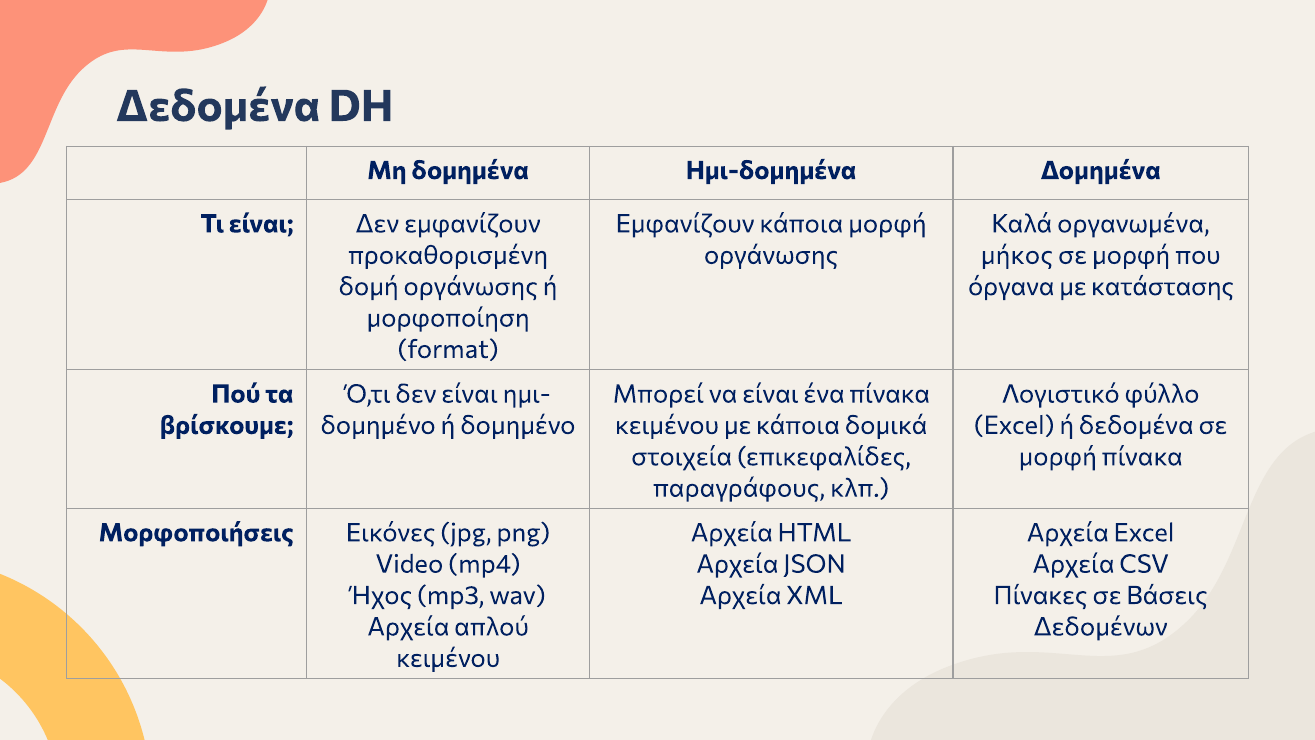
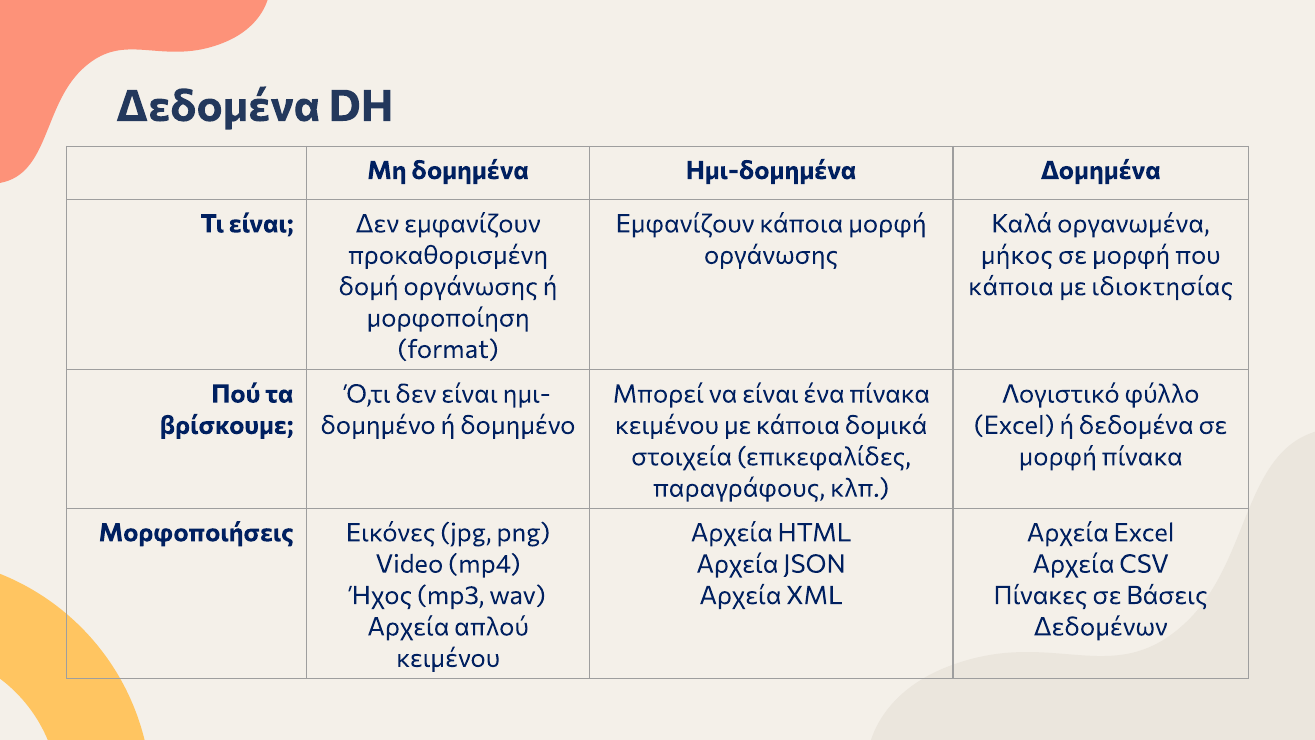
όργανα at (1011, 287): όργανα -> κάποια
κατάστασης: κατάστασης -> ιδιοκτησίας
